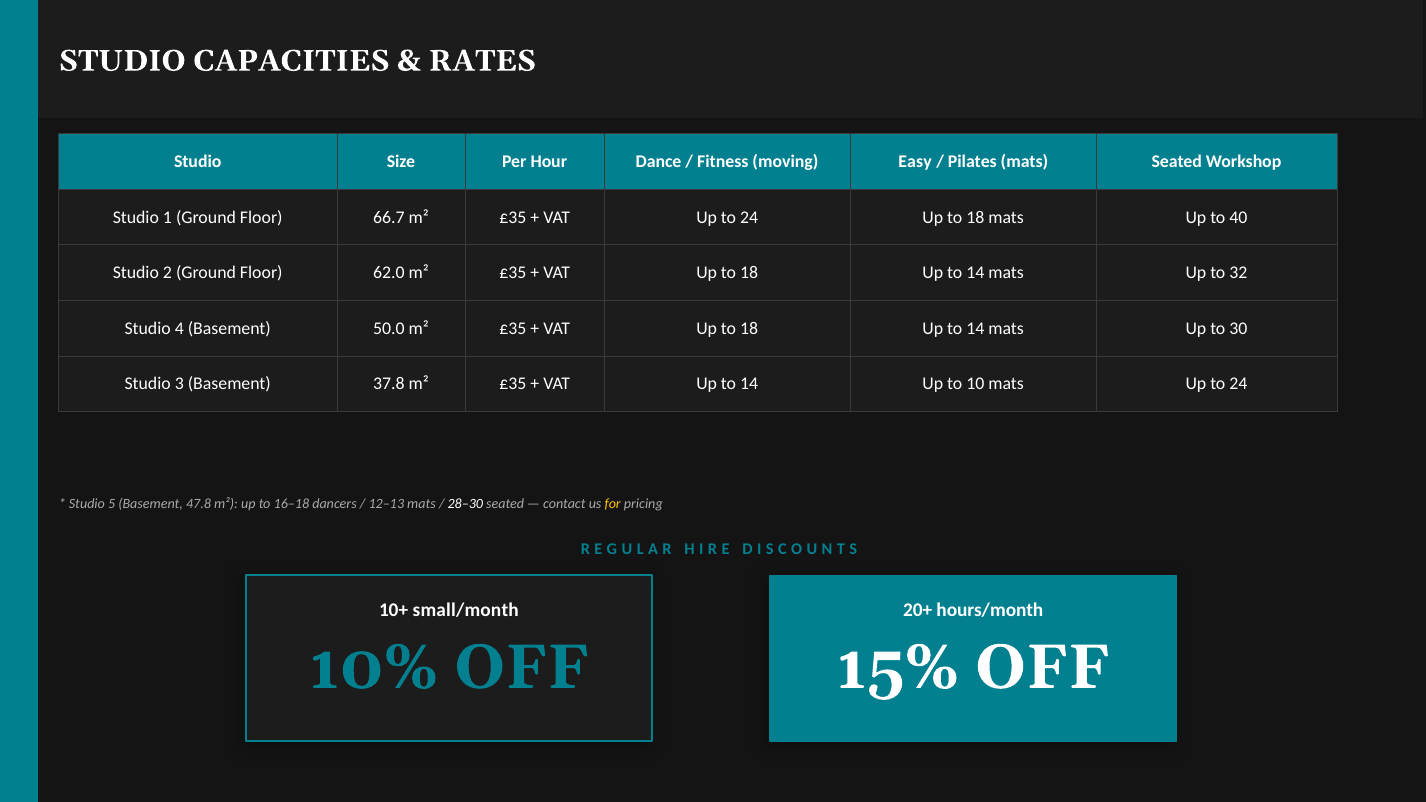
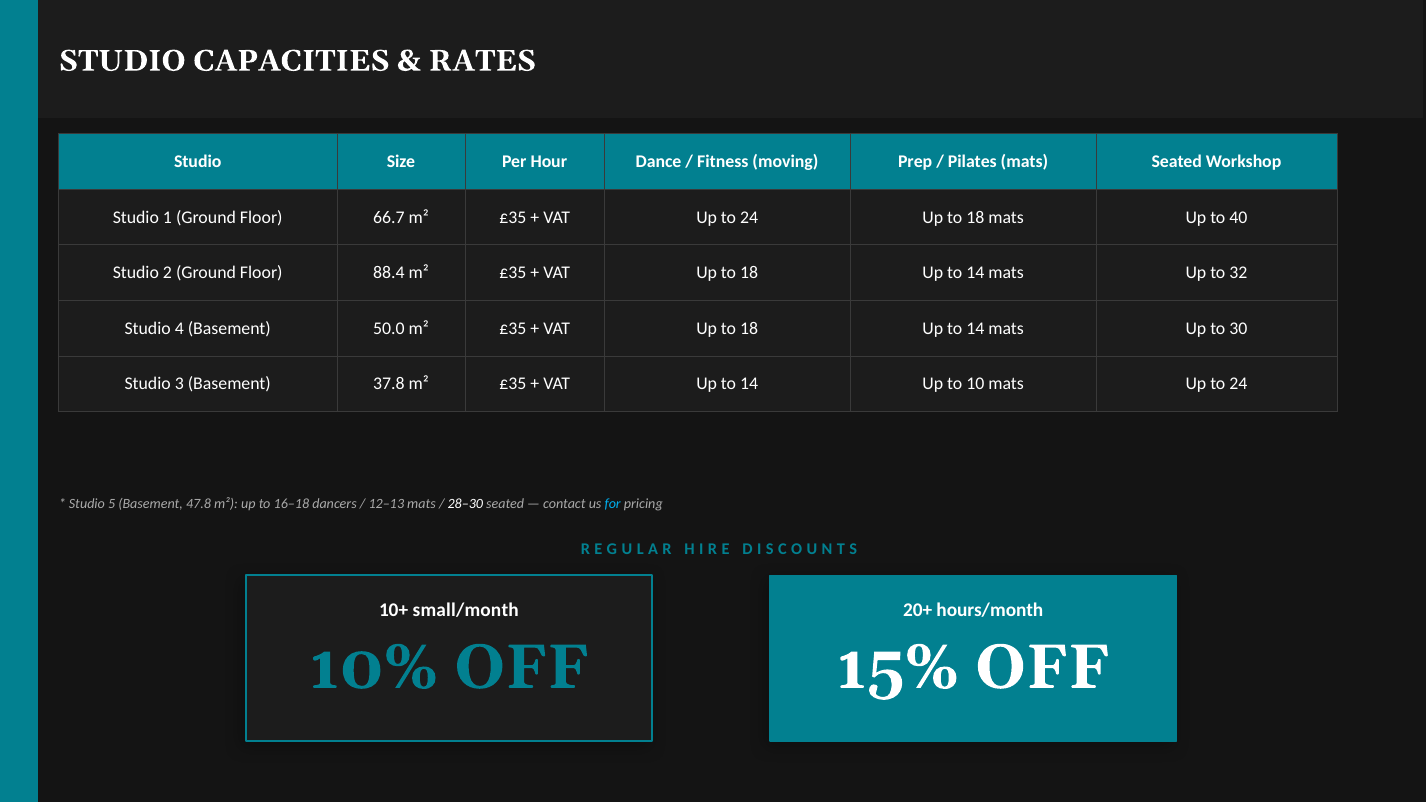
Easy: Easy -> Prep
62.0: 62.0 -> 88.4
for colour: yellow -> light blue
